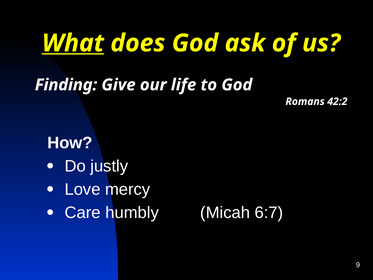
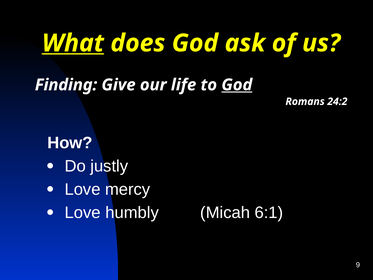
God at (237, 85) underline: none -> present
42:2: 42:2 -> 24:2
Care at (83, 212): Care -> Love
6:7: 6:7 -> 6:1
